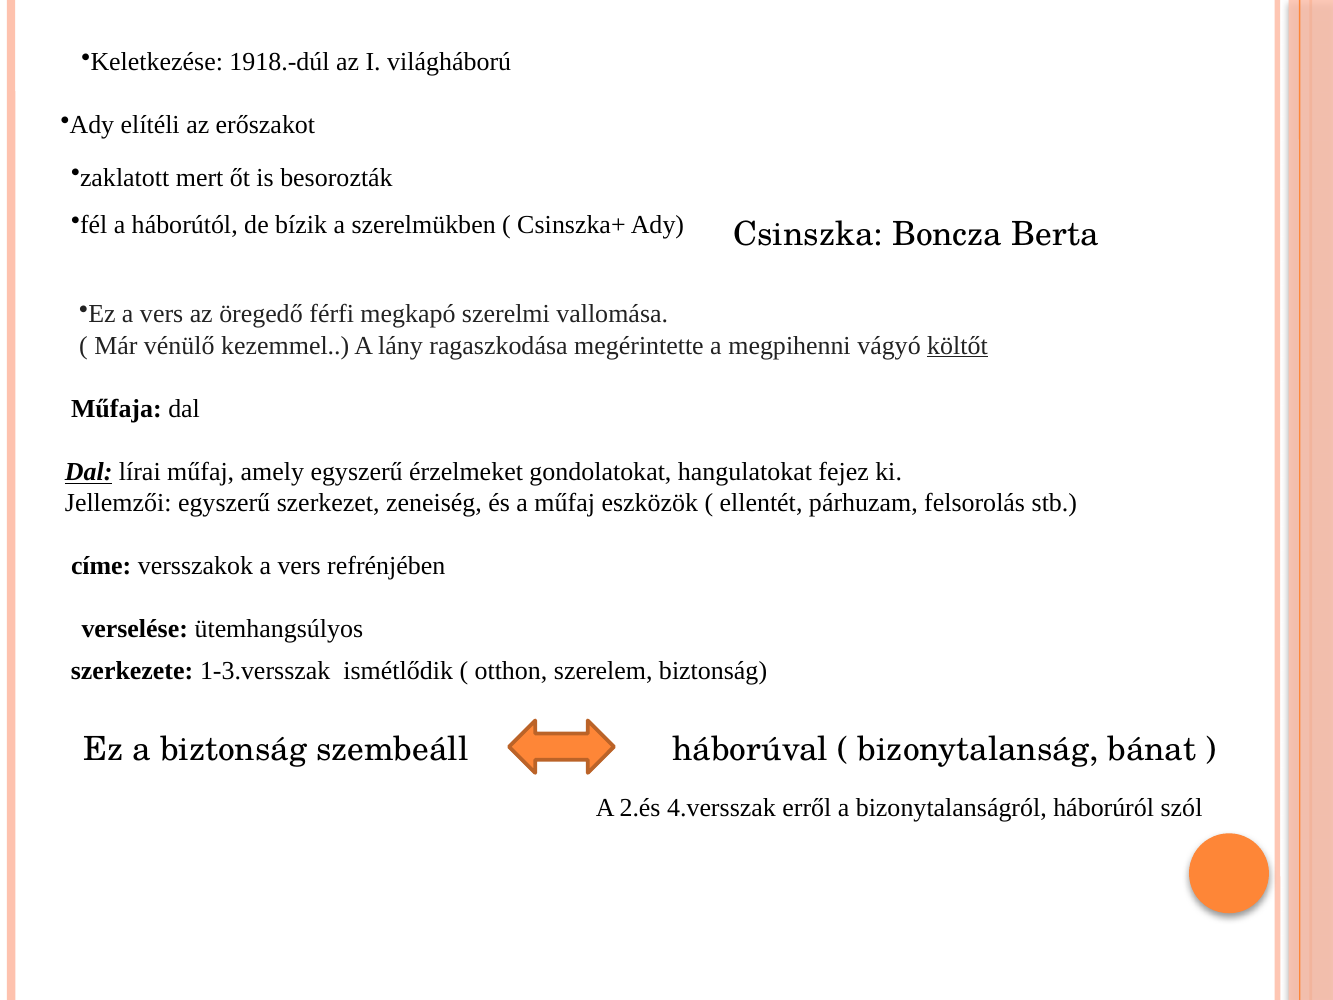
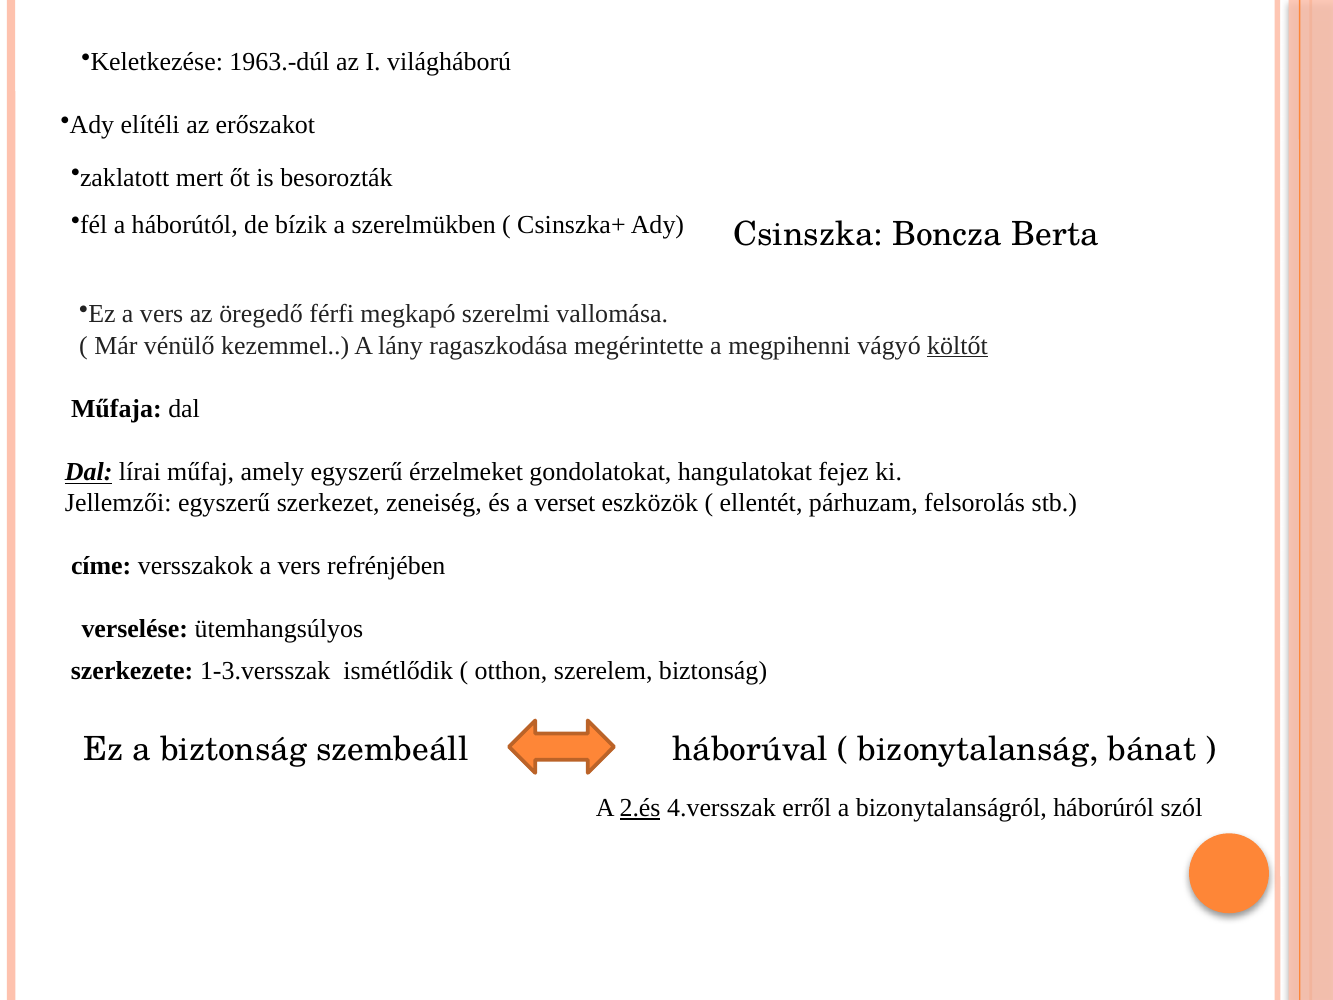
1918.-dúl: 1918.-dúl -> 1963.-dúl
a műfaj: műfaj -> verset
2.és underline: none -> present
